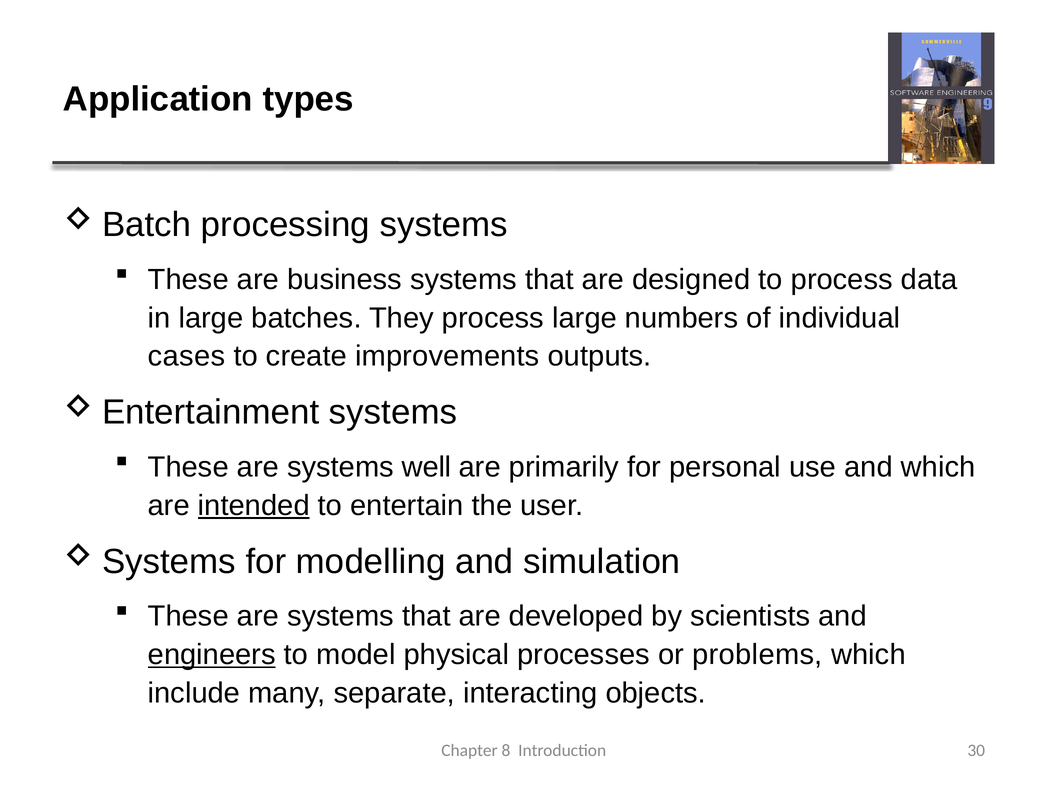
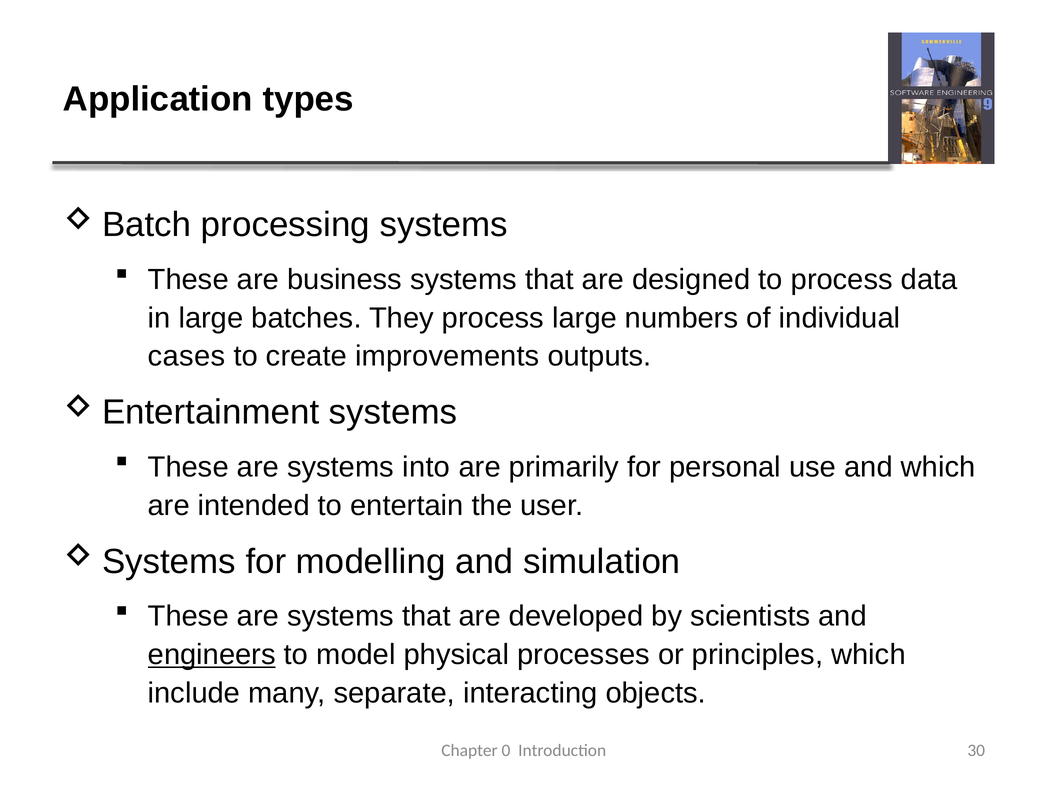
well: well -> into
intended underline: present -> none
problems: problems -> principles
8: 8 -> 0
